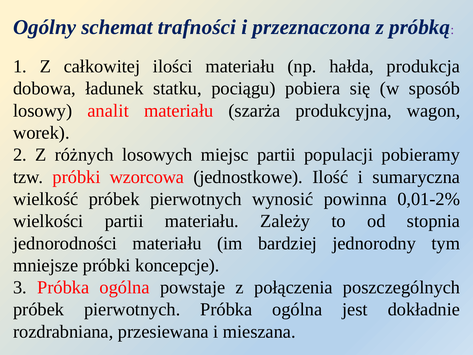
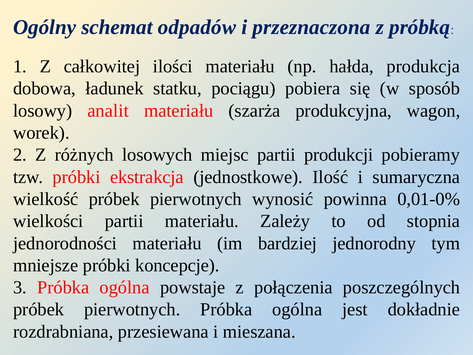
trafności: trafności -> odpadów
populacji: populacji -> produkcji
wzorcowa: wzorcowa -> ekstrakcja
0,01-2%: 0,01-2% -> 0,01-0%
